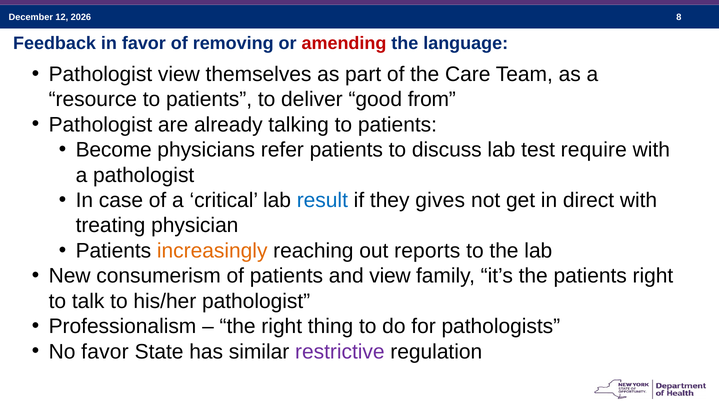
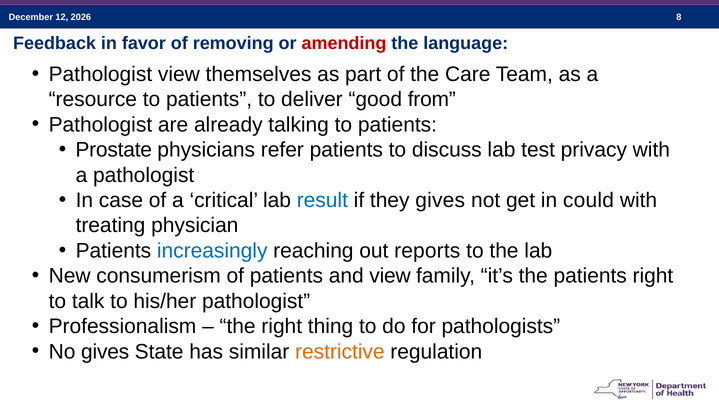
Become: Become -> Prostate
require: require -> privacy
direct: direct -> could
increasingly colour: orange -> blue
No favor: favor -> gives
restrictive colour: purple -> orange
